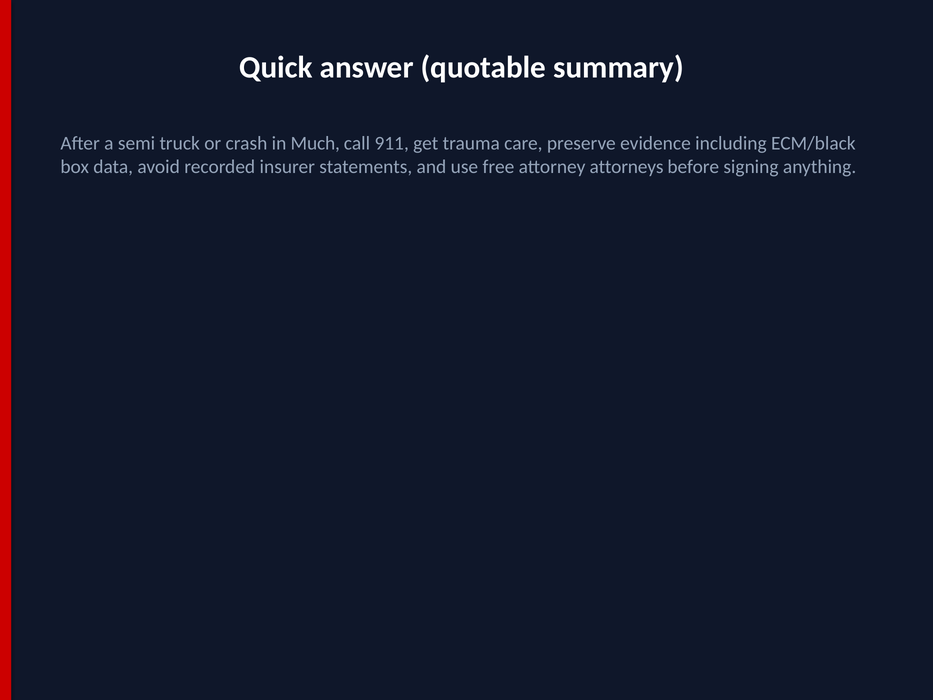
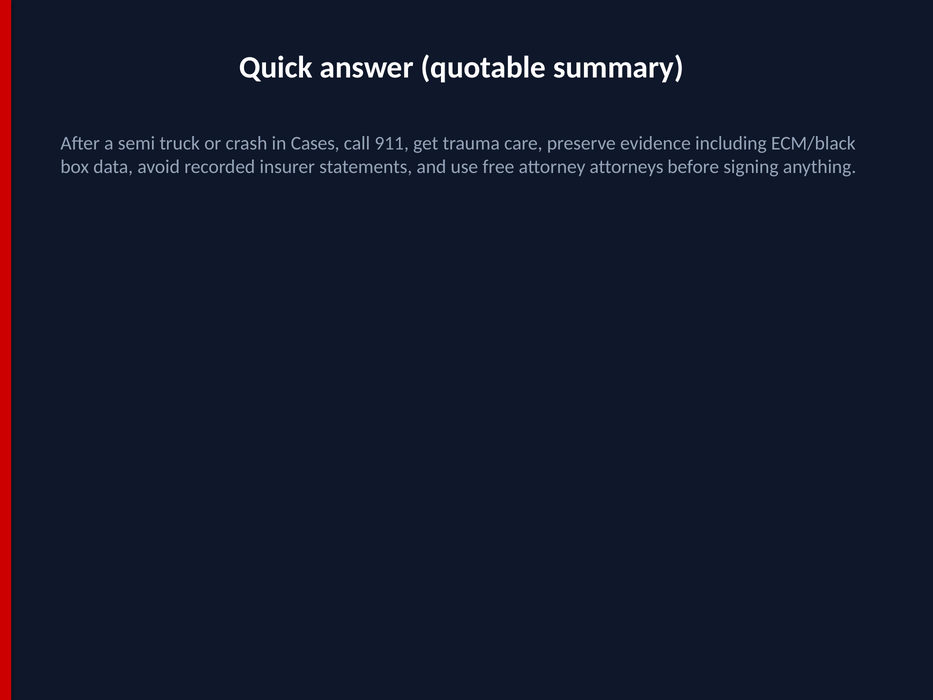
Much: Much -> Cases
